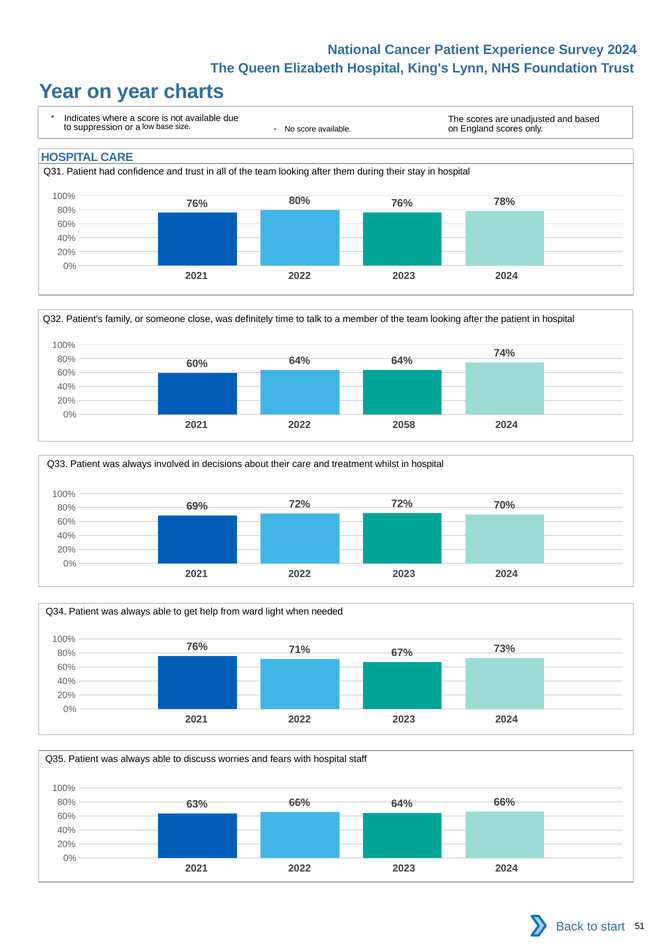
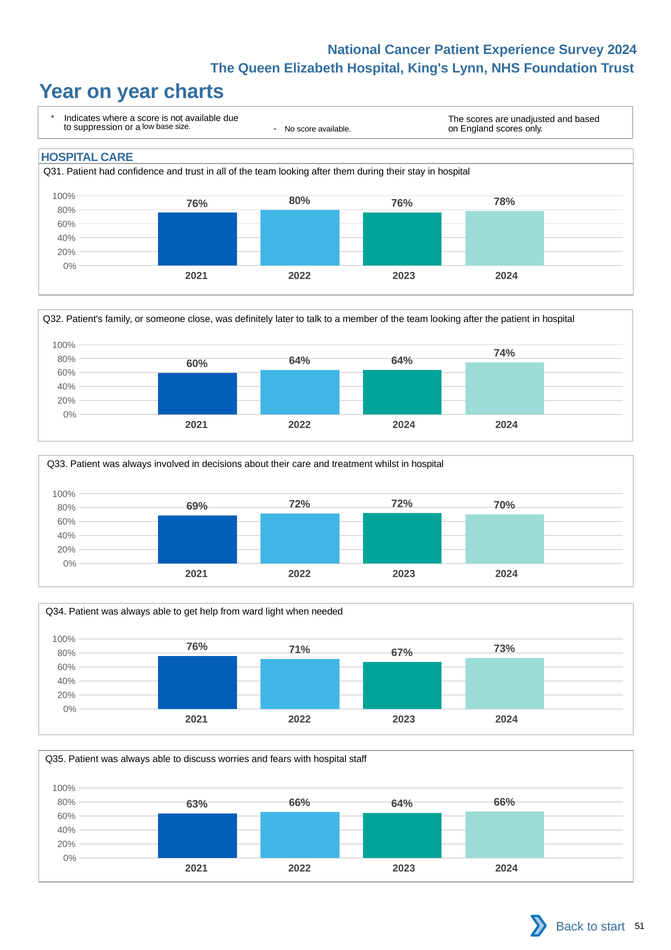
time: time -> later
2022 2058: 2058 -> 2024
